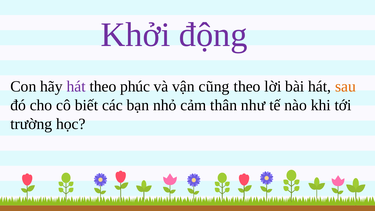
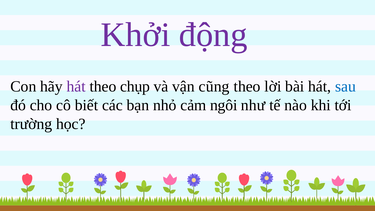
phúc: phúc -> chụp
sau colour: orange -> blue
thân: thân -> ngôi
